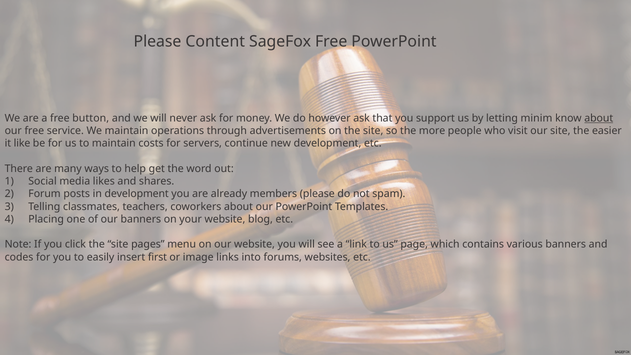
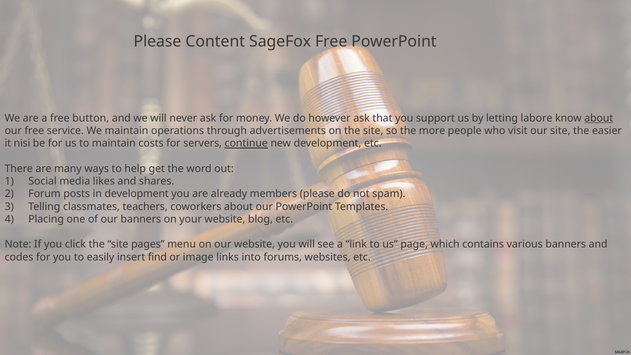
minim: minim -> labore
like: like -> nisi
continue underline: none -> present
first: first -> find
